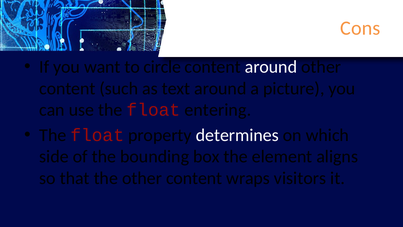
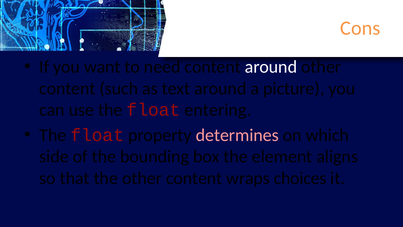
circle: circle -> need
determines colour: white -> pink
visitors: visitors -> choices
